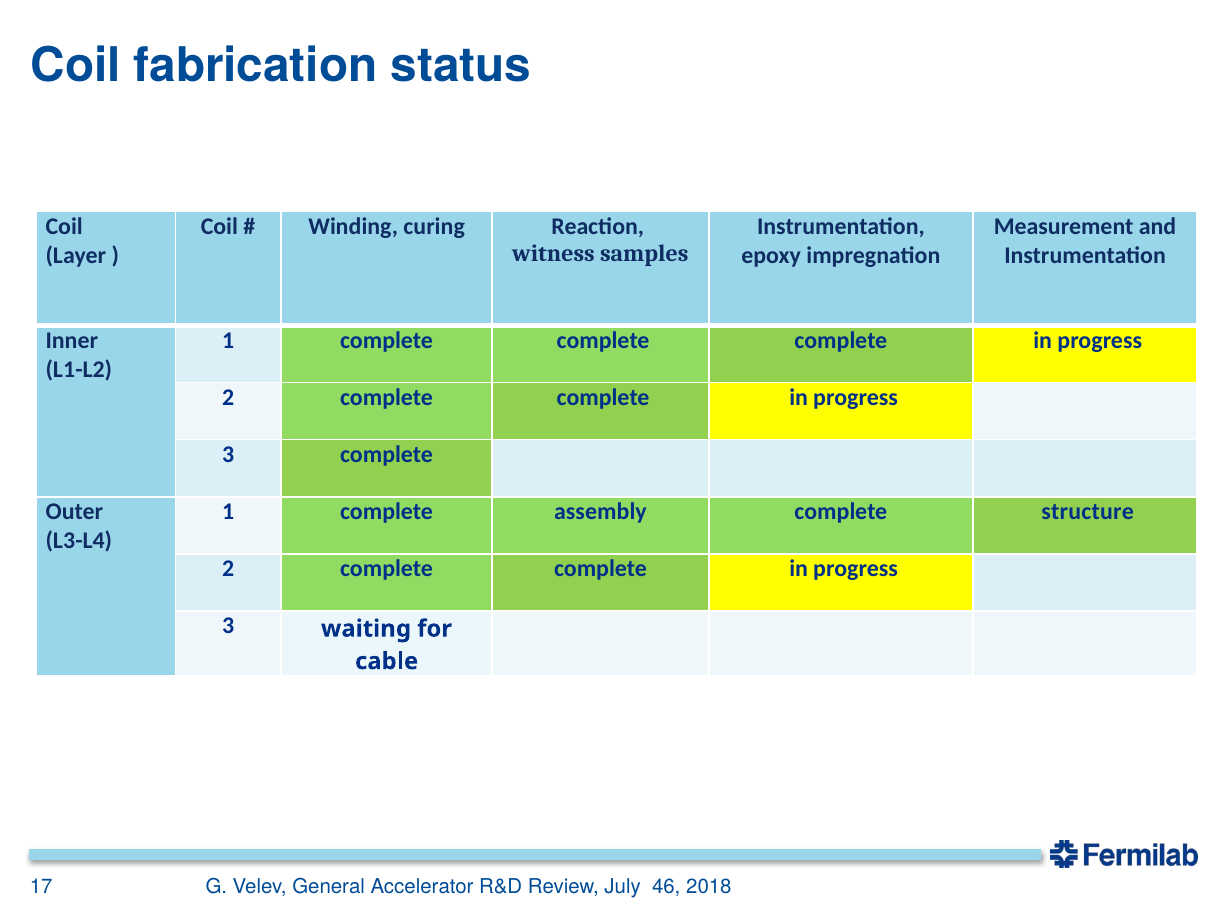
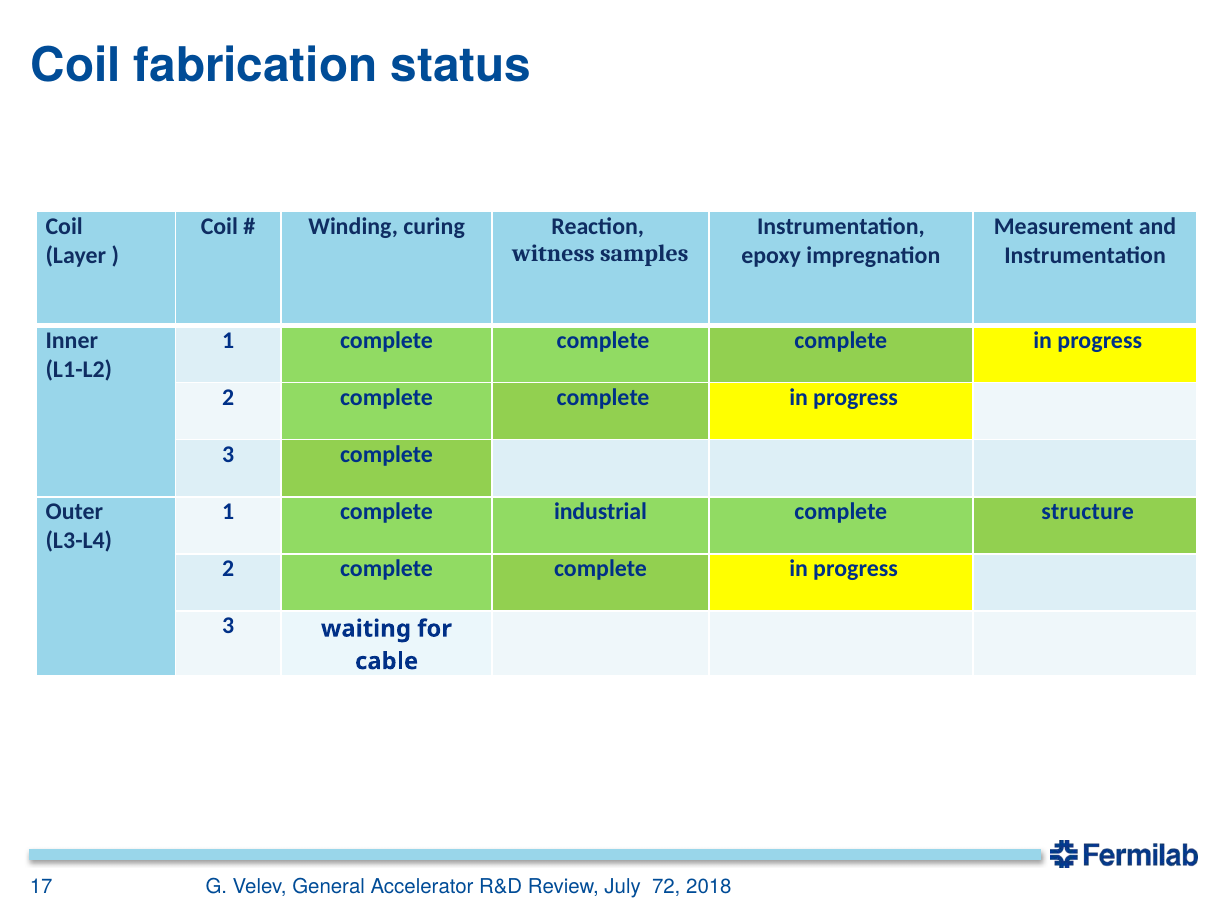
assembly: assembly -> industrial
46: 46 -> 72
